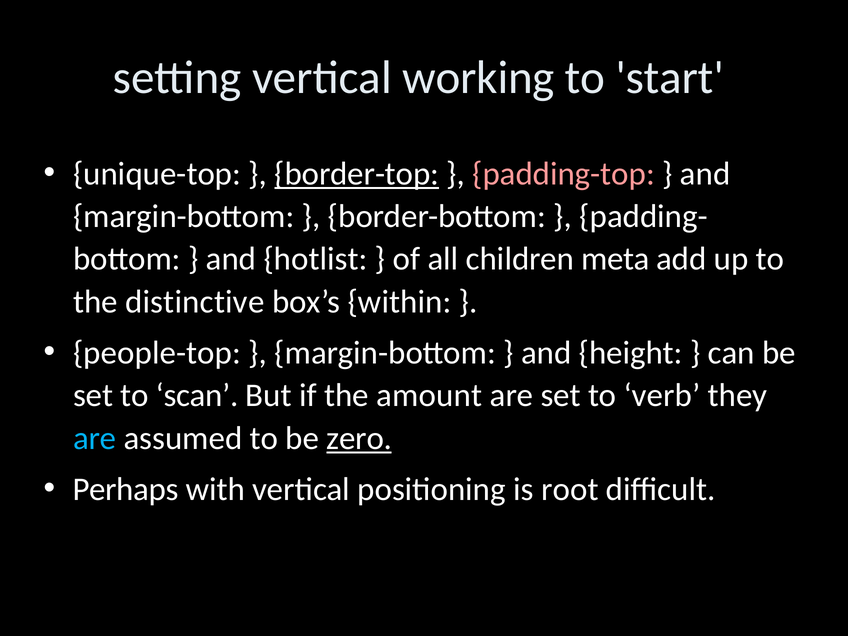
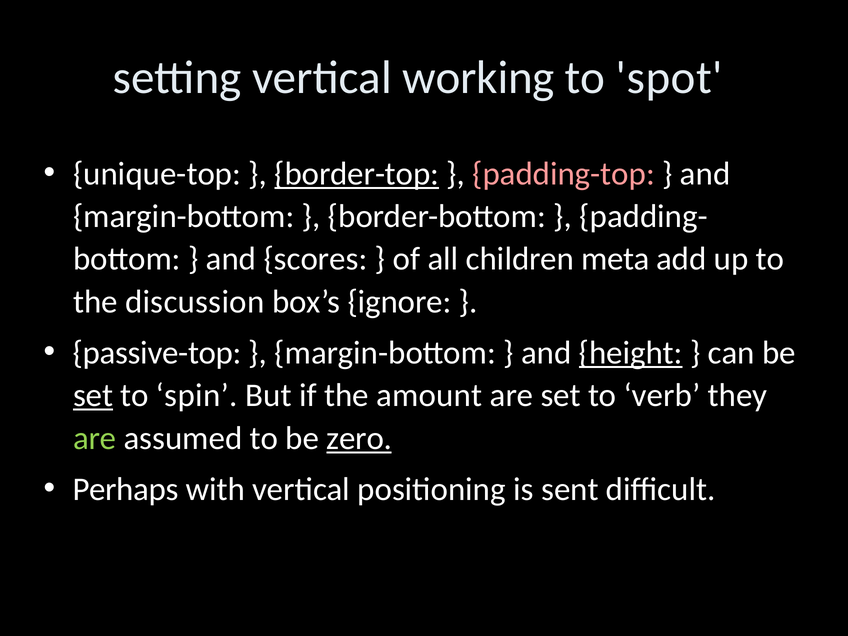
start: start -> spot
hotlist: hotlist -> scores
distinctive: distinctive -> discussion
within: within -> ignore
people-top: people-top -> passive-top
height underline: none -> present
set at (93, 396) underline: none -> present
scan: scan -> spin
are at (95, 438) colour: light blue -> light green
root: root -> sent
